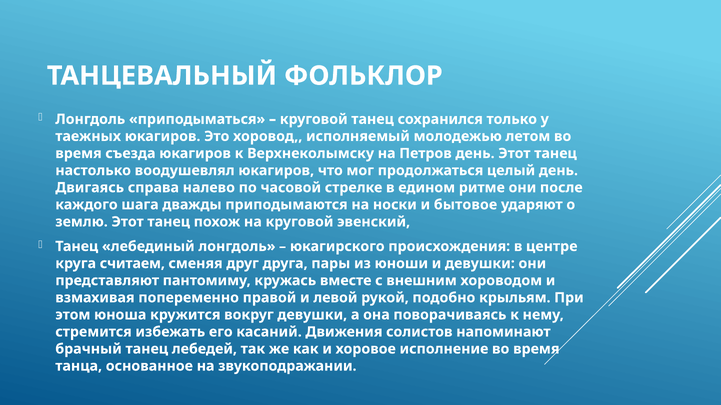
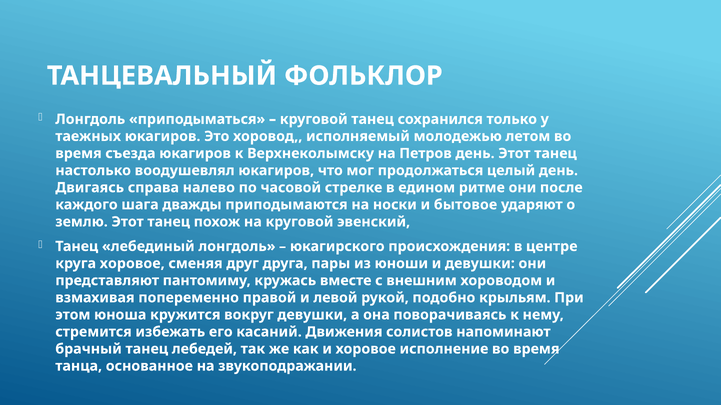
круга считаем: считаем -> хоровое
